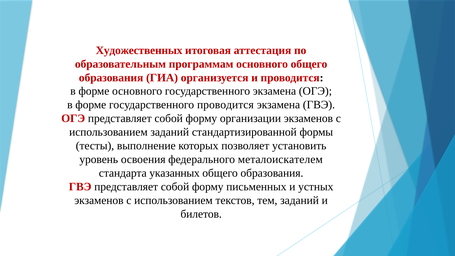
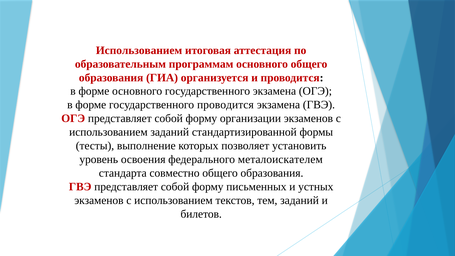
Художественных at (139, 50): Художественных -> Использованием
указанных: указанных -> совместно
